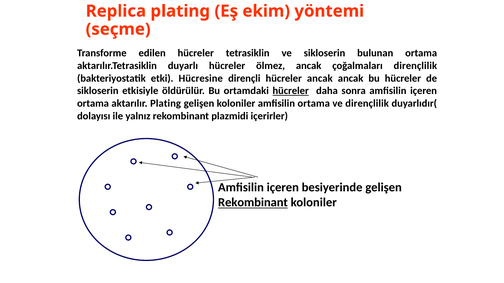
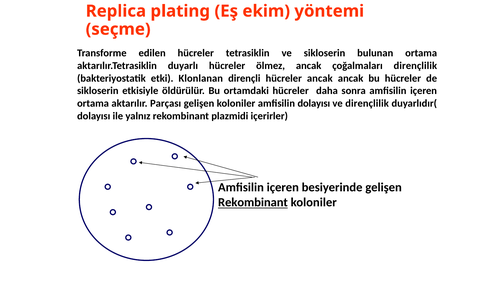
Hücresine: Hücresine -> Klonlanan
hücreler at (291, 91) underline: present -> none
aktarılır Plating: Plating -> Parçası
amfisilin ortama: ortama -> dolayısı
